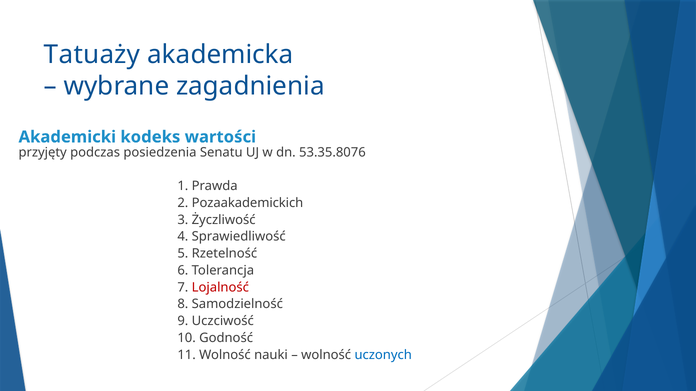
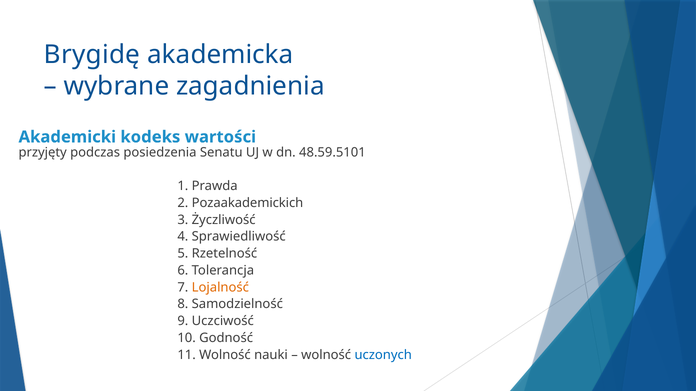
Tatuaży: Tatuaży -> Brygidę
53.35.8076: 53.35.8076 -> 48.59.5101
Lojalność colour: red -> orange
